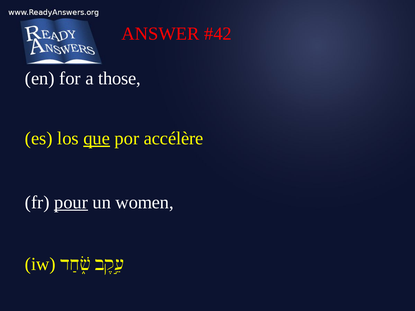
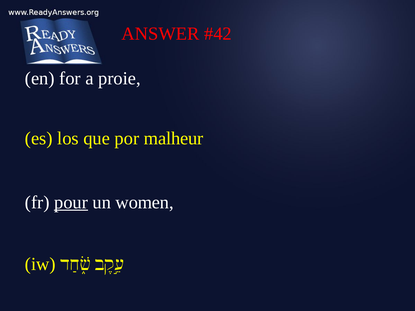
those: those -> proie
que underline: present -> none
accélère: accélère -> malheur
